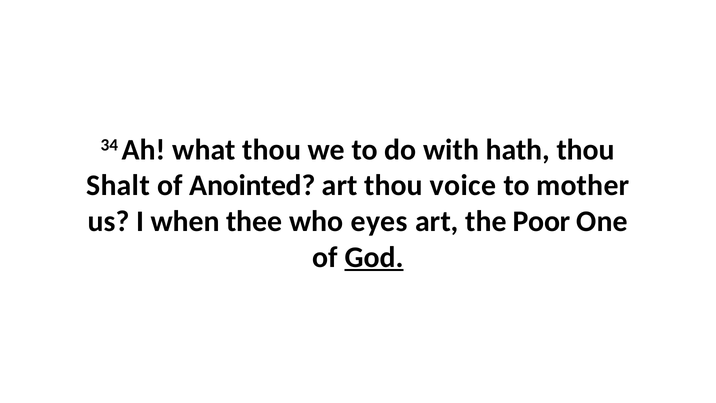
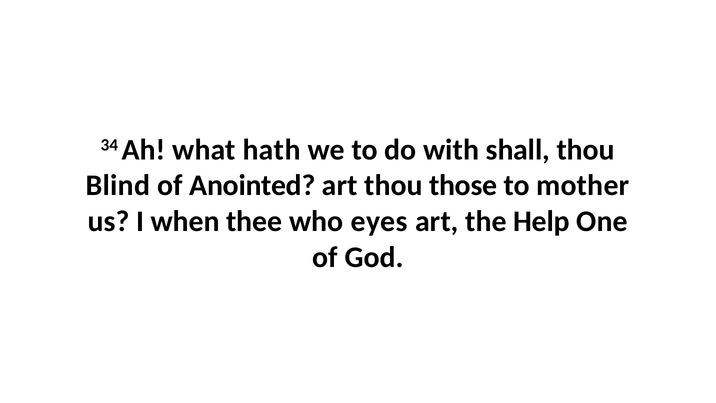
what thou: thou -> hath
hath: hath -> shall
Shalt: Shalt -> Blind
voice: voice -> those
Poor: Poor -> Help
God underline: present -> none
